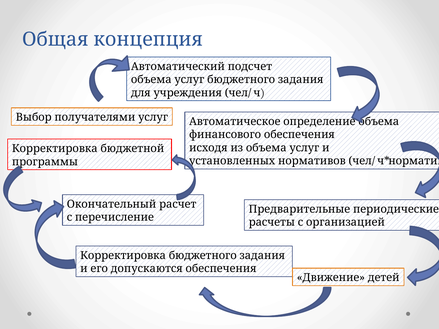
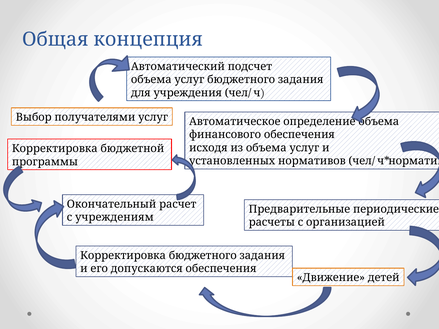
перечисление: перечисление -> учреждениям
